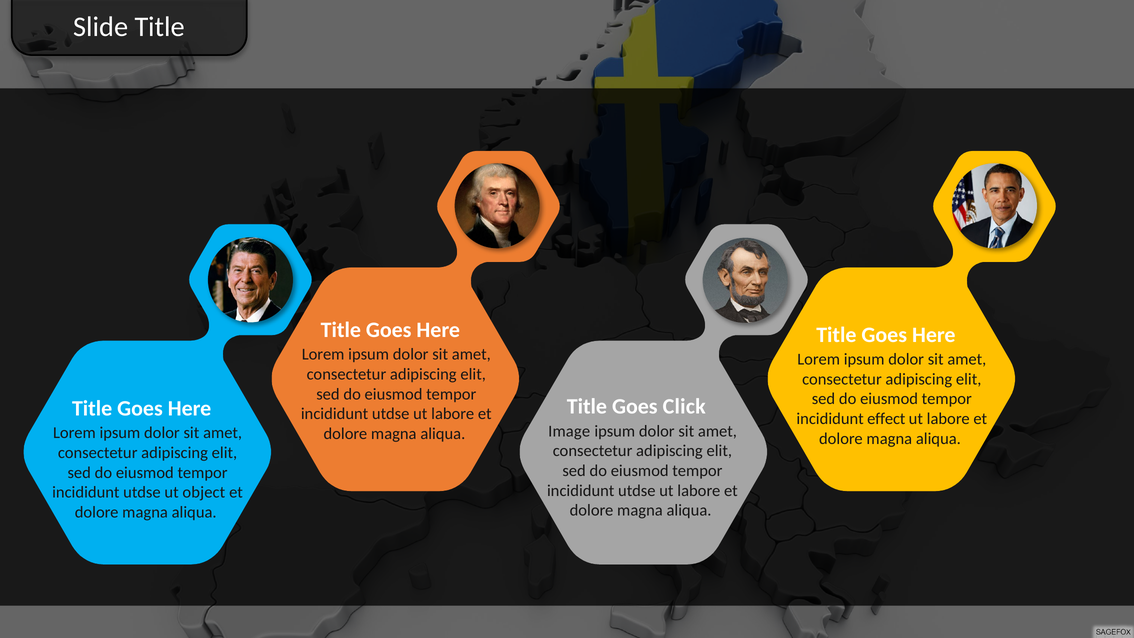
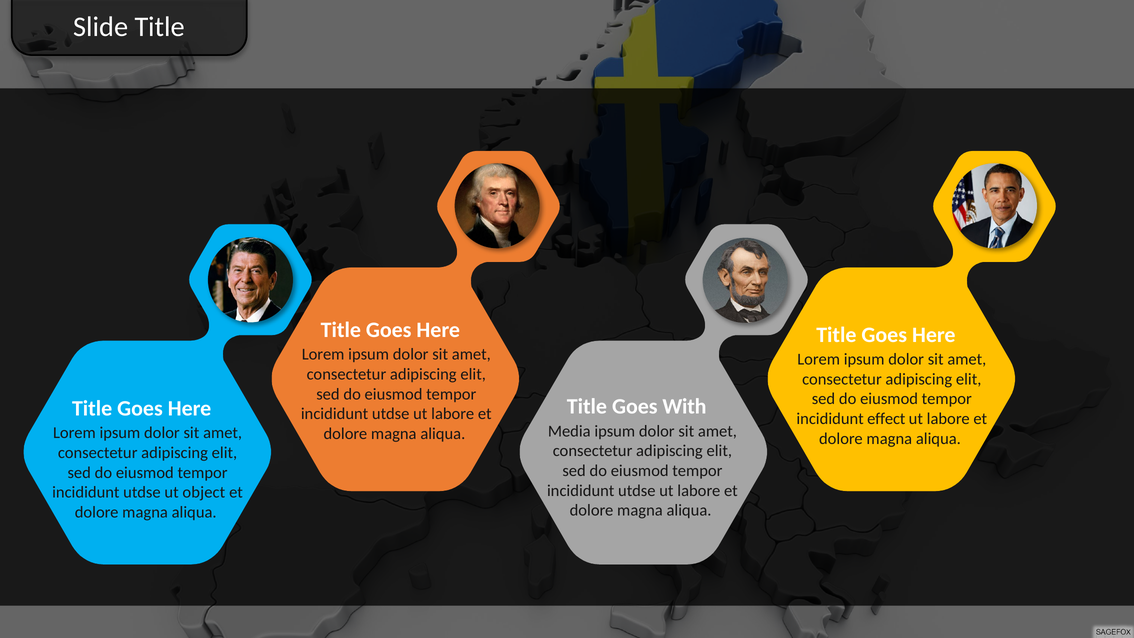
Click: Click -> With
Image: Image -> Media
